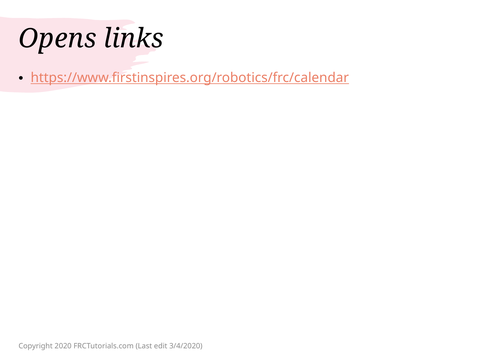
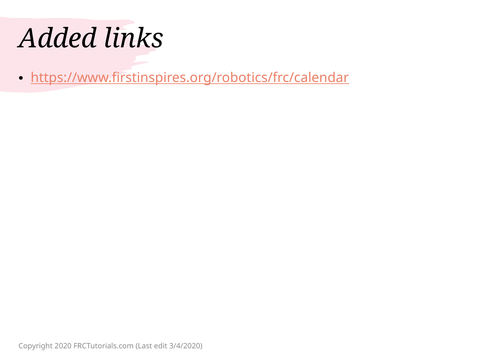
Opens: Opens -> Added
